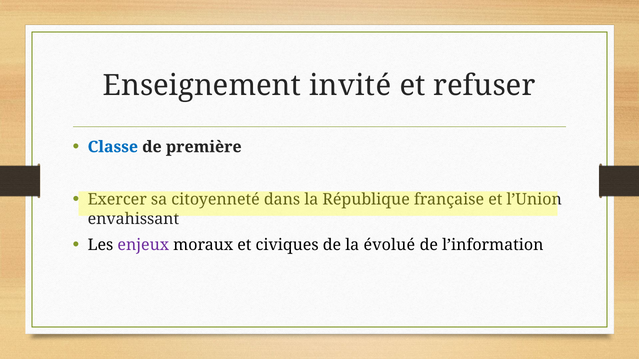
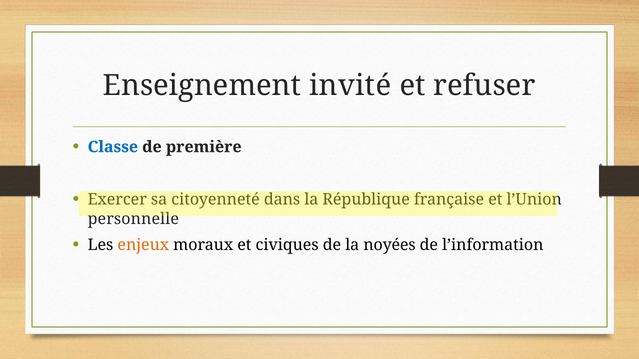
envahissant: envahissant -> personnelle
enjeux colour: purple -> orange
évolué: évolué -> noyées
